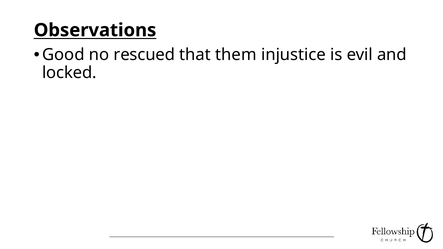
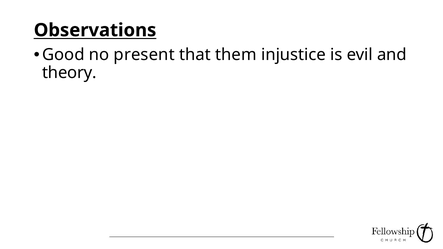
rescued: rescued -> present
locked: locked -> theory
